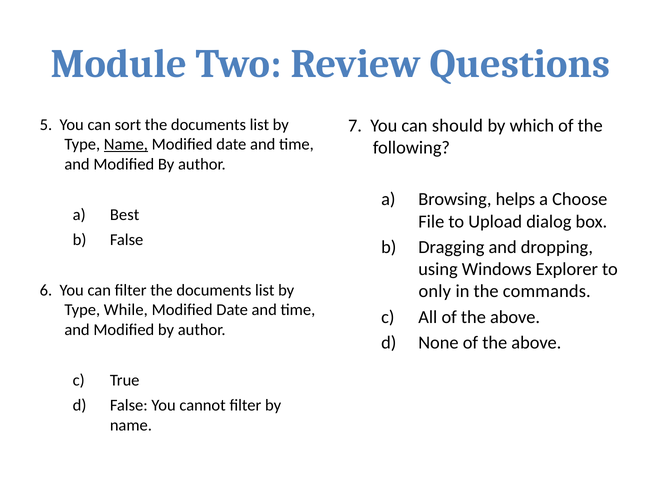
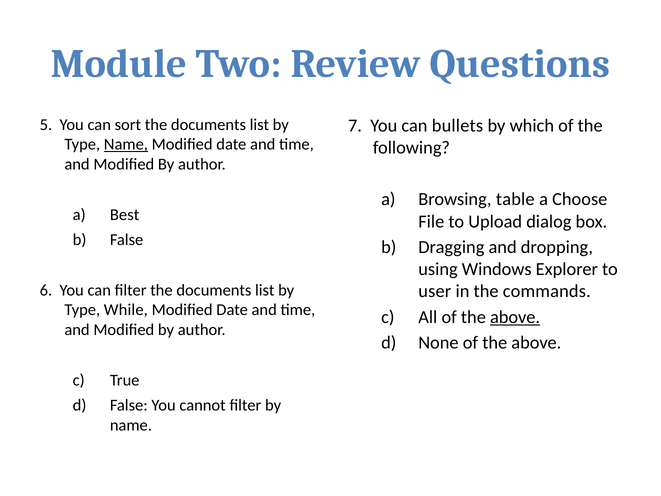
should: should -> bullets
helps: helps -> table
only: only -> user
above at (515, 317) underline: none -> present
